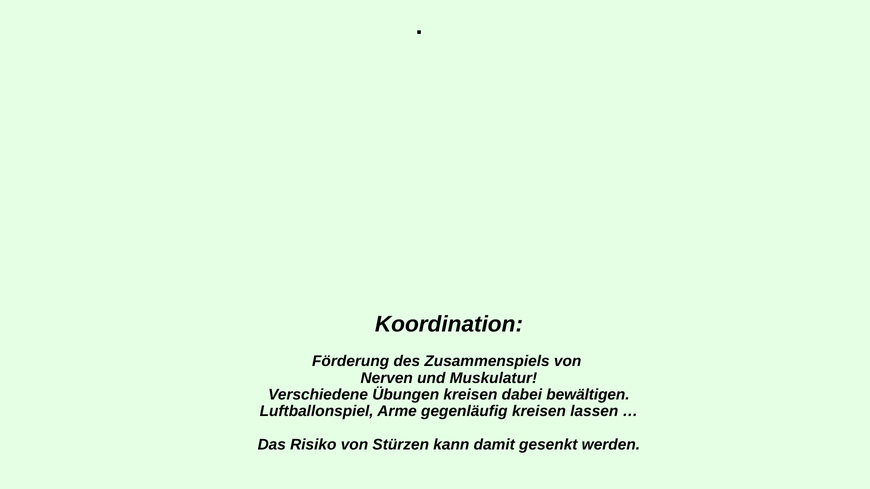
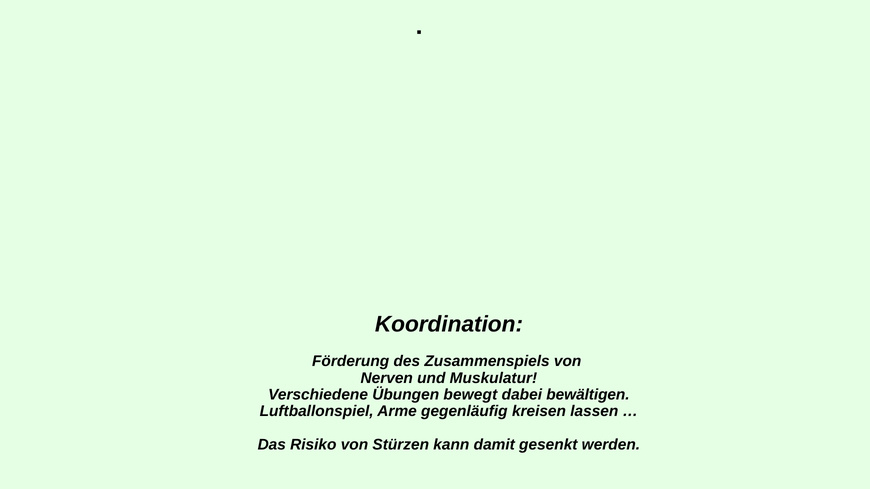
Übungen kreisen: kreisen -> bewegt
